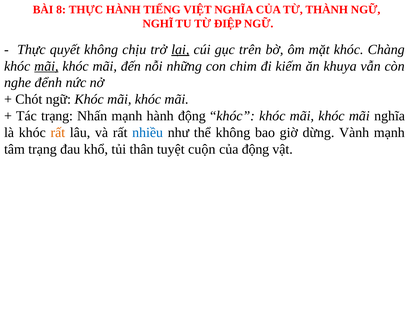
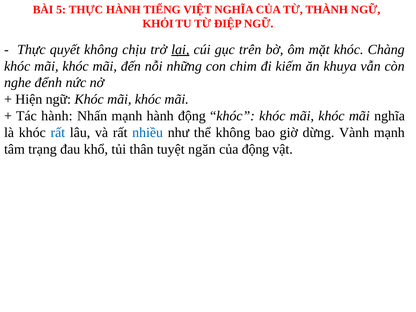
8: 8 -> 5
NGHĨ: NGHĨ -> KHỎI
mãi at (46, 66) underline: present -> none
Chót: Chót -> Hiện
Tác trạng: trạng -> hành
rất at (58, 133) colour: orange -> blue
cuộn: cuộn -> ngăn
